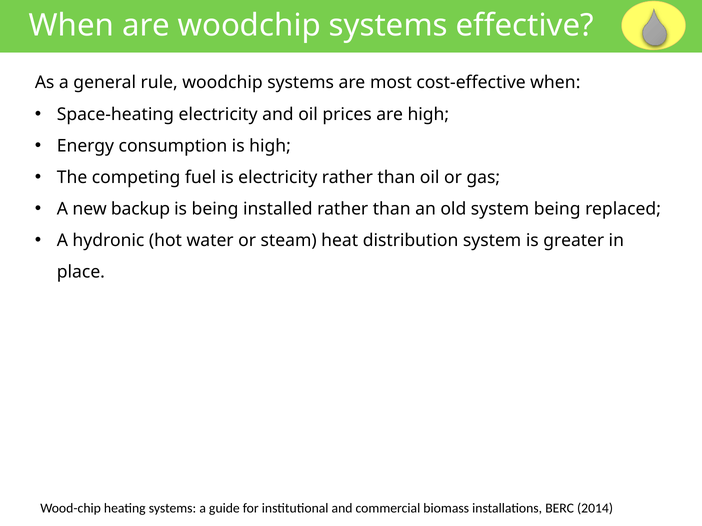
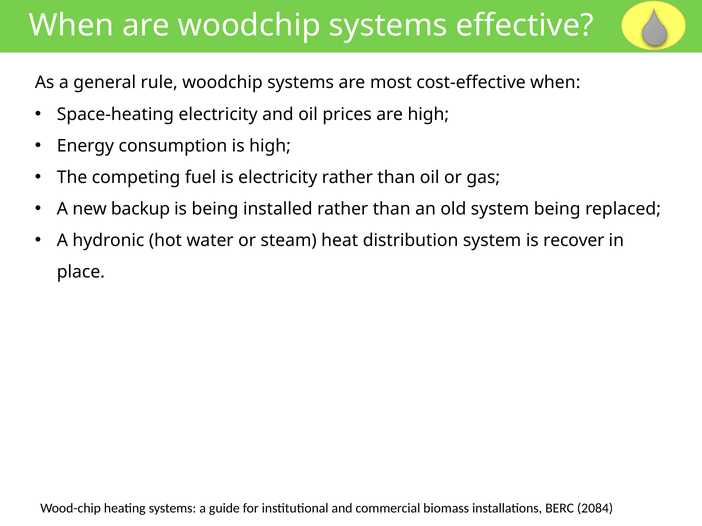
greater: greater -> recover
2014: 2014 -> 2084
